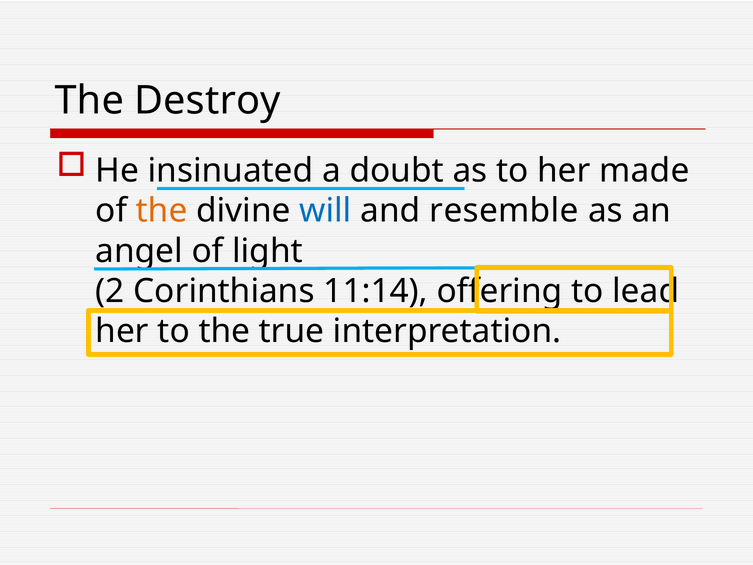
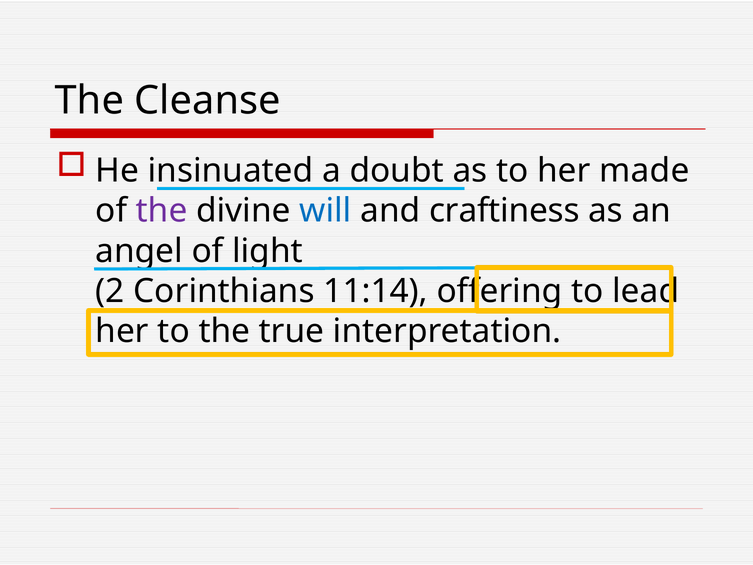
Destroy: Destroy -> Cleanse
the at (162, 211) colour: orange -> purple
resemble: resemble -> craftiness
